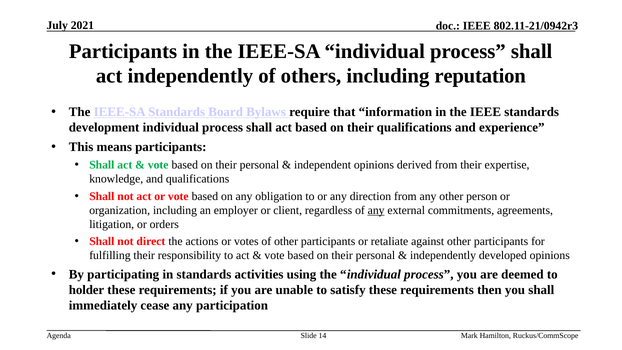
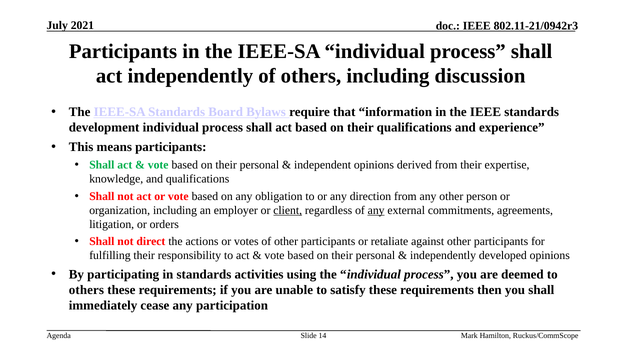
reputation: reputation -> discussion
client underline: none -> present
holder at (87, 290): holder -> others
